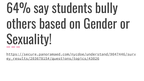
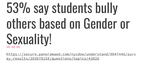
64%: 64% -> 53%
